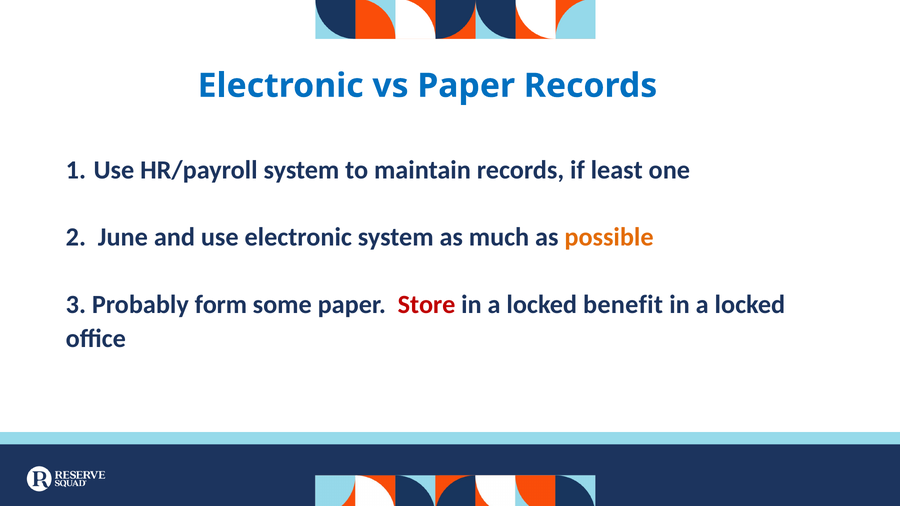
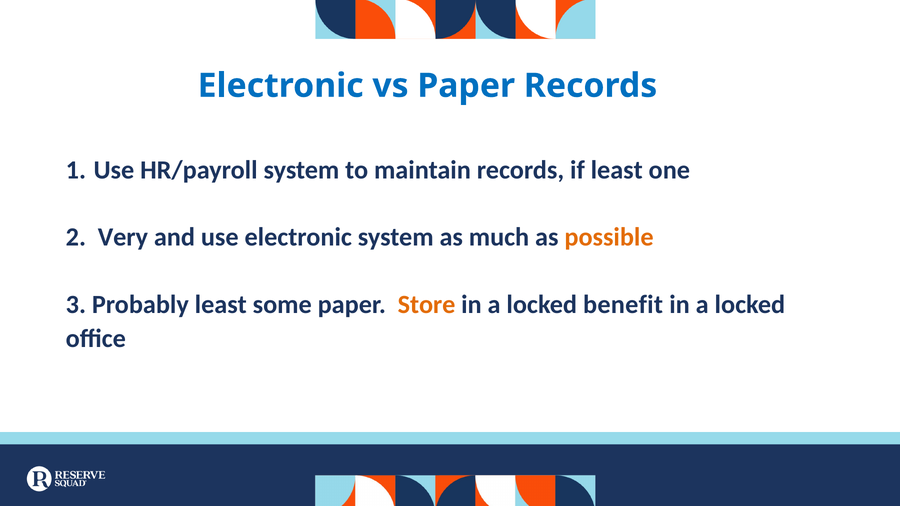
June: June -> Very
Probably form: form -> least
Store colour: red -> orange
